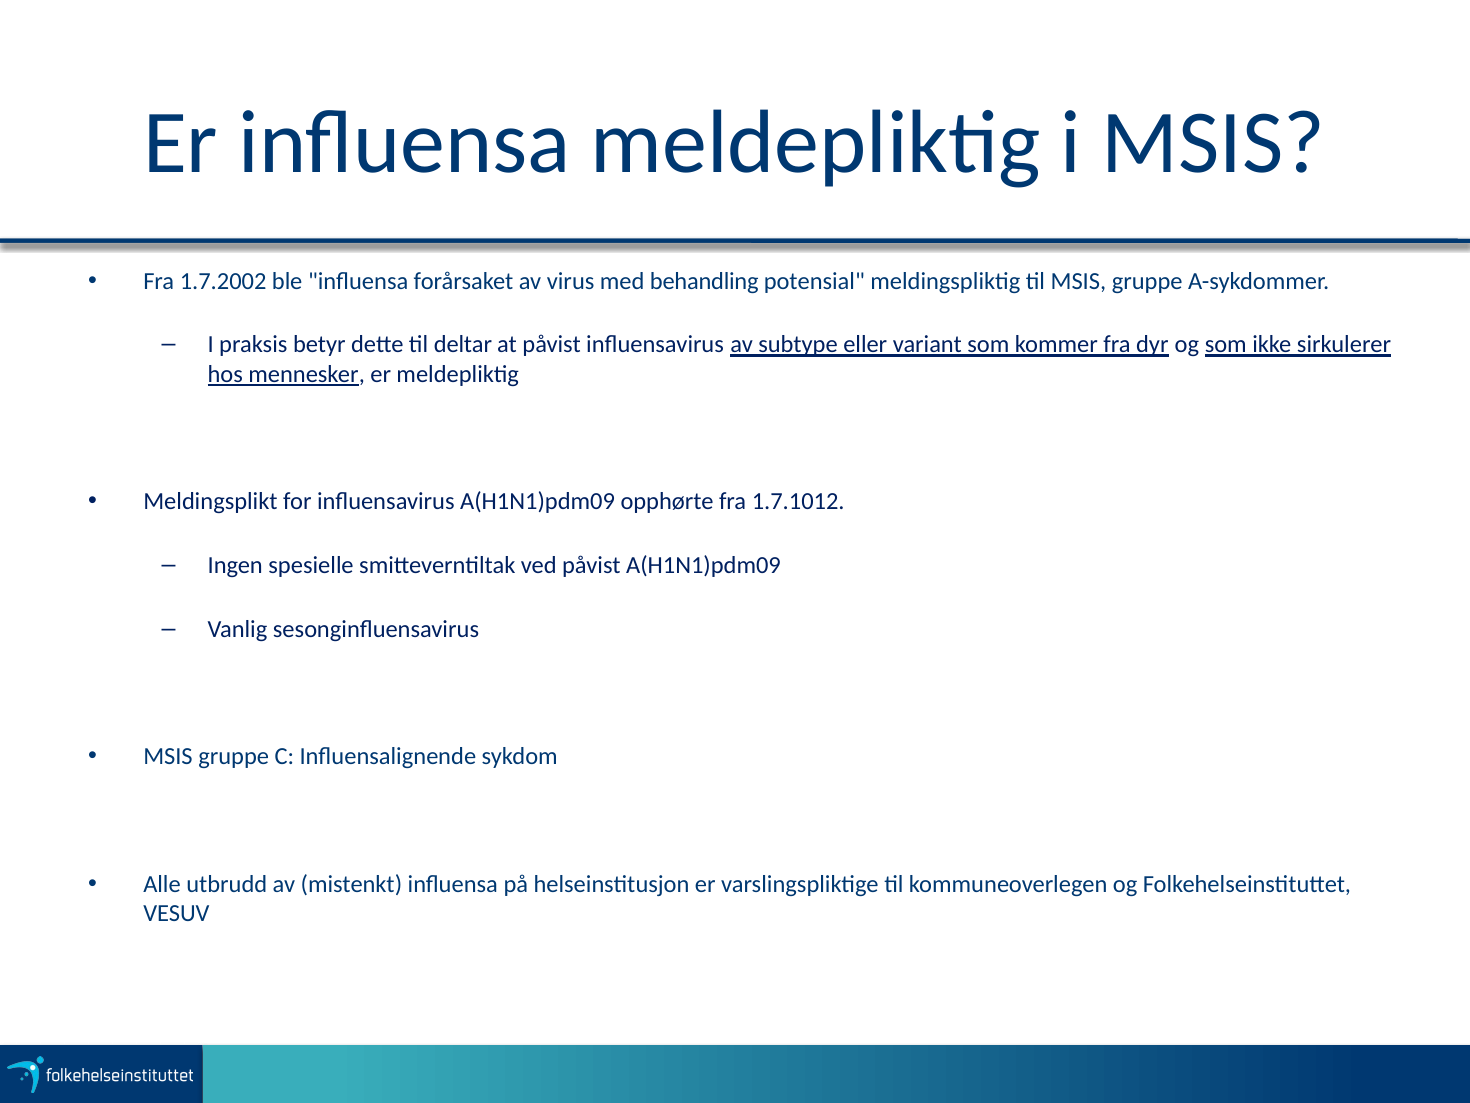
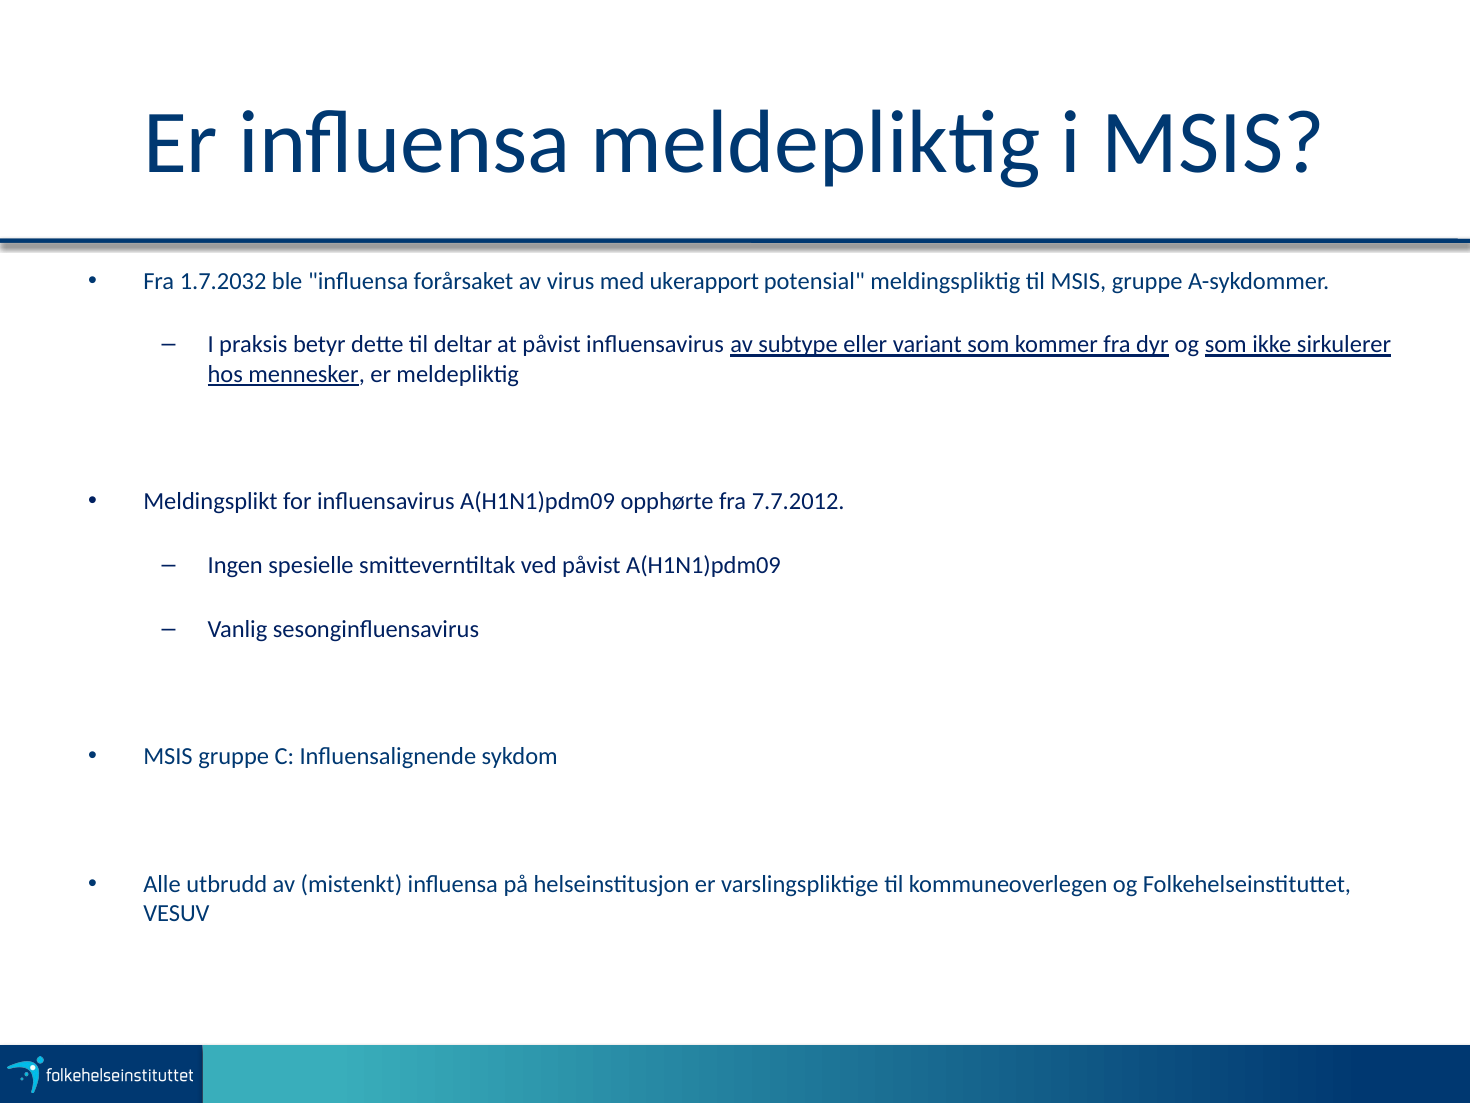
1.7.2002: 1.7.2002 -> 1.7.2032
behandling: behandling -> ukerapport
1.7.1012: 1.7.1012 -> 7.7.2012
